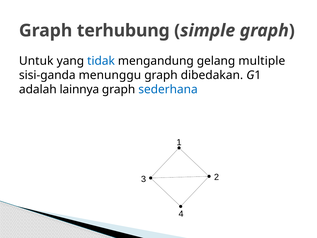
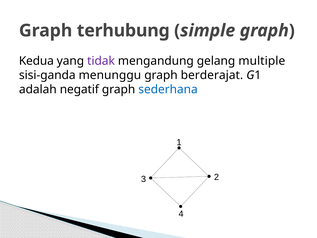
Untuk: Untuk -> Kedua
tidak colour: blue -> purple
dibedakan: dibedakan -> berderajat
lainnya: lainnya -> negatif
